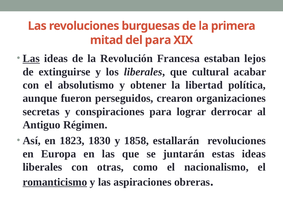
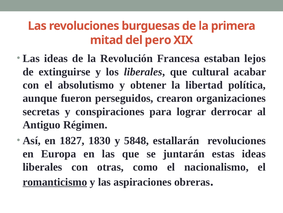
del para: para -> pero
Las at (31, 58) underline: present -> none
1823: 1823 -> 1827
1858: 1858 -> 5848
